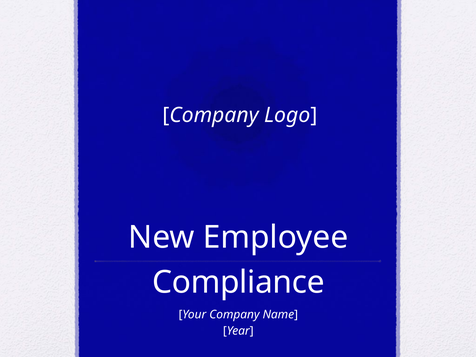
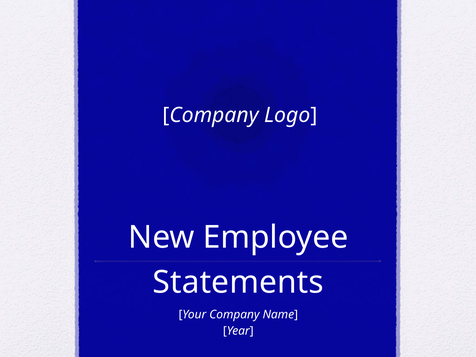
Compliance: Compliance -> Statements
